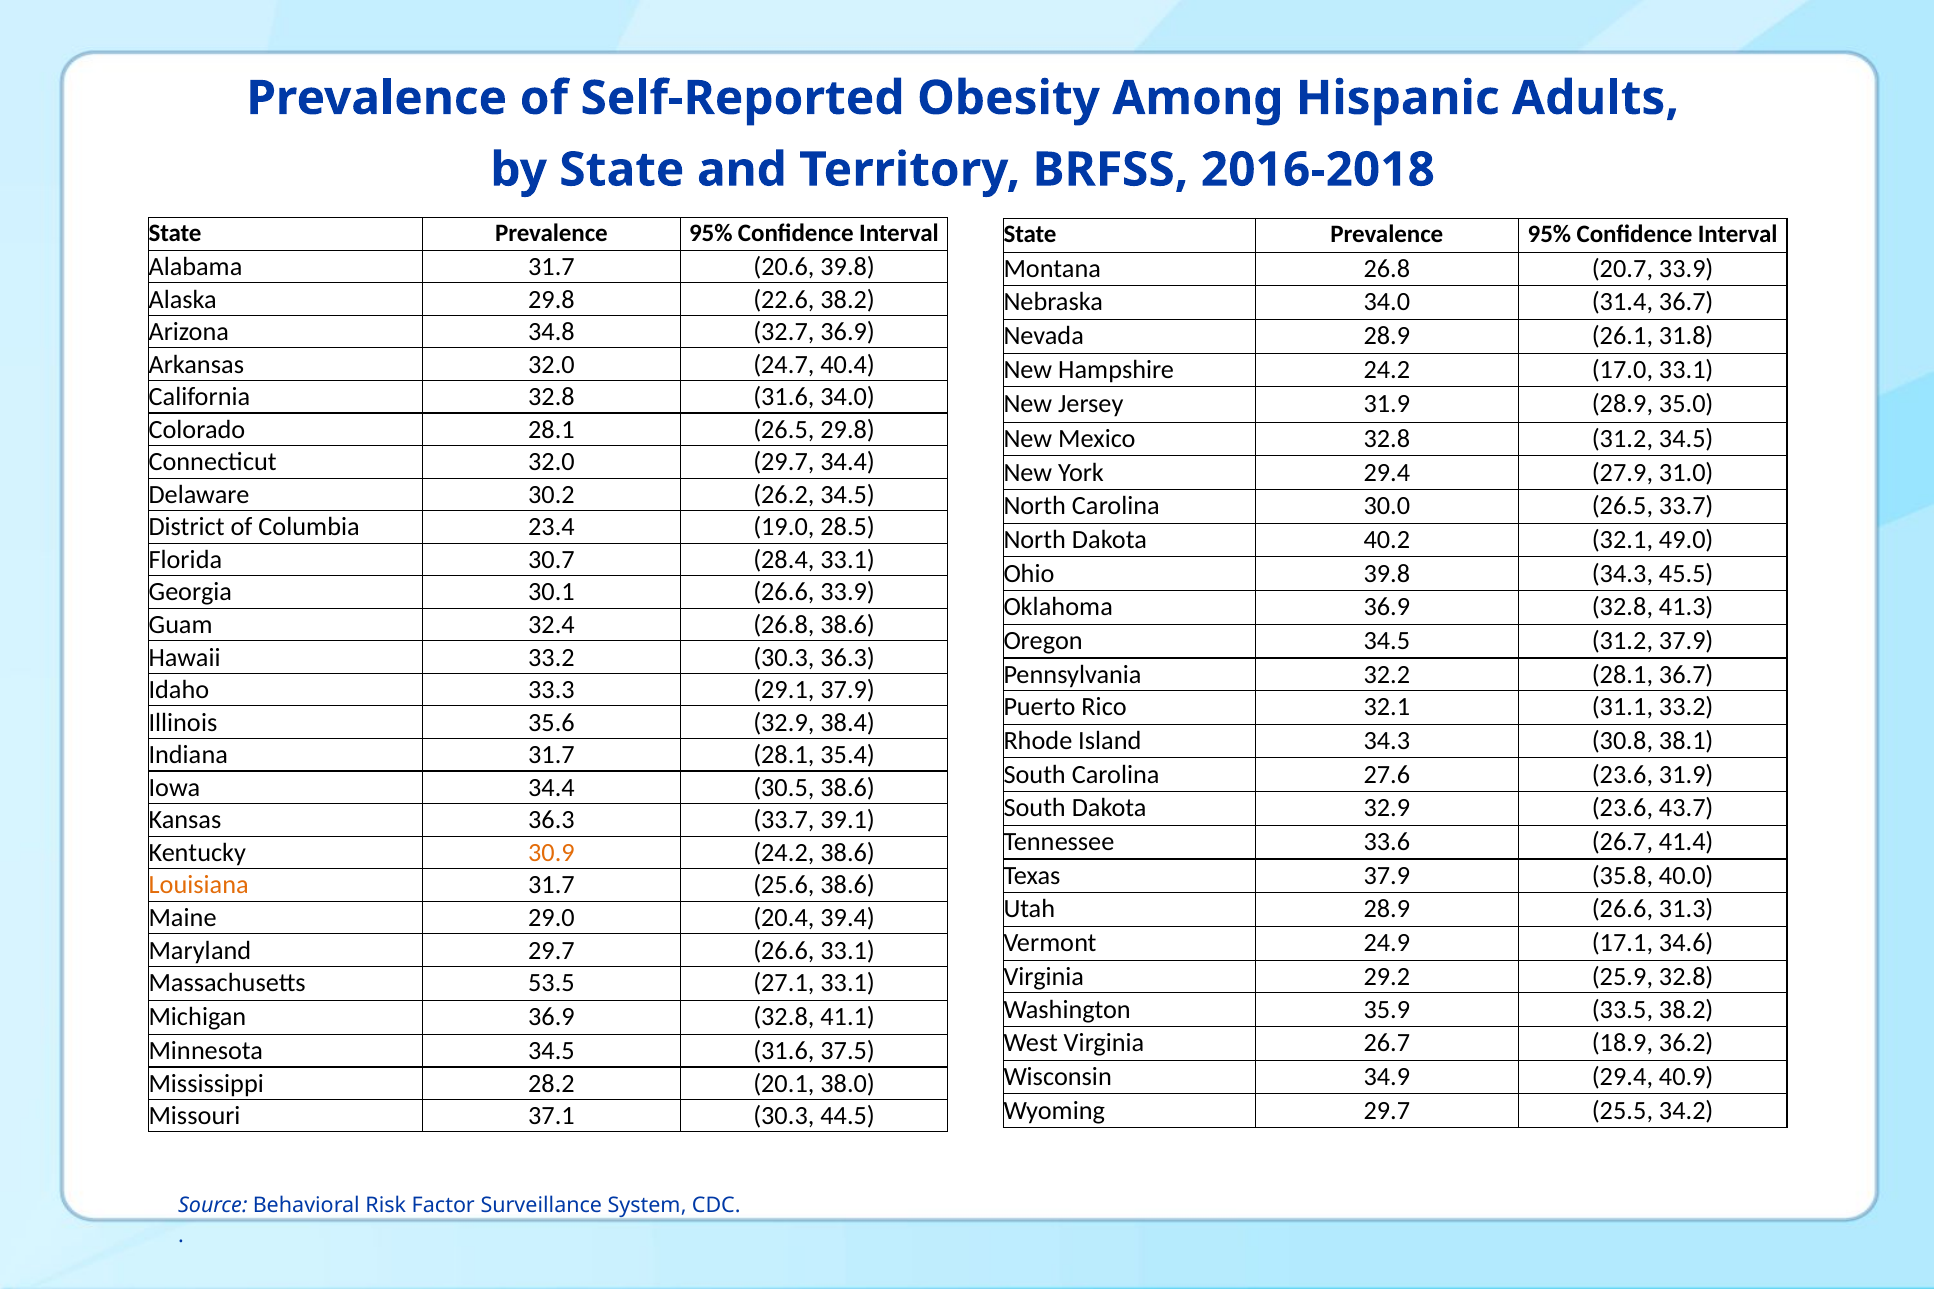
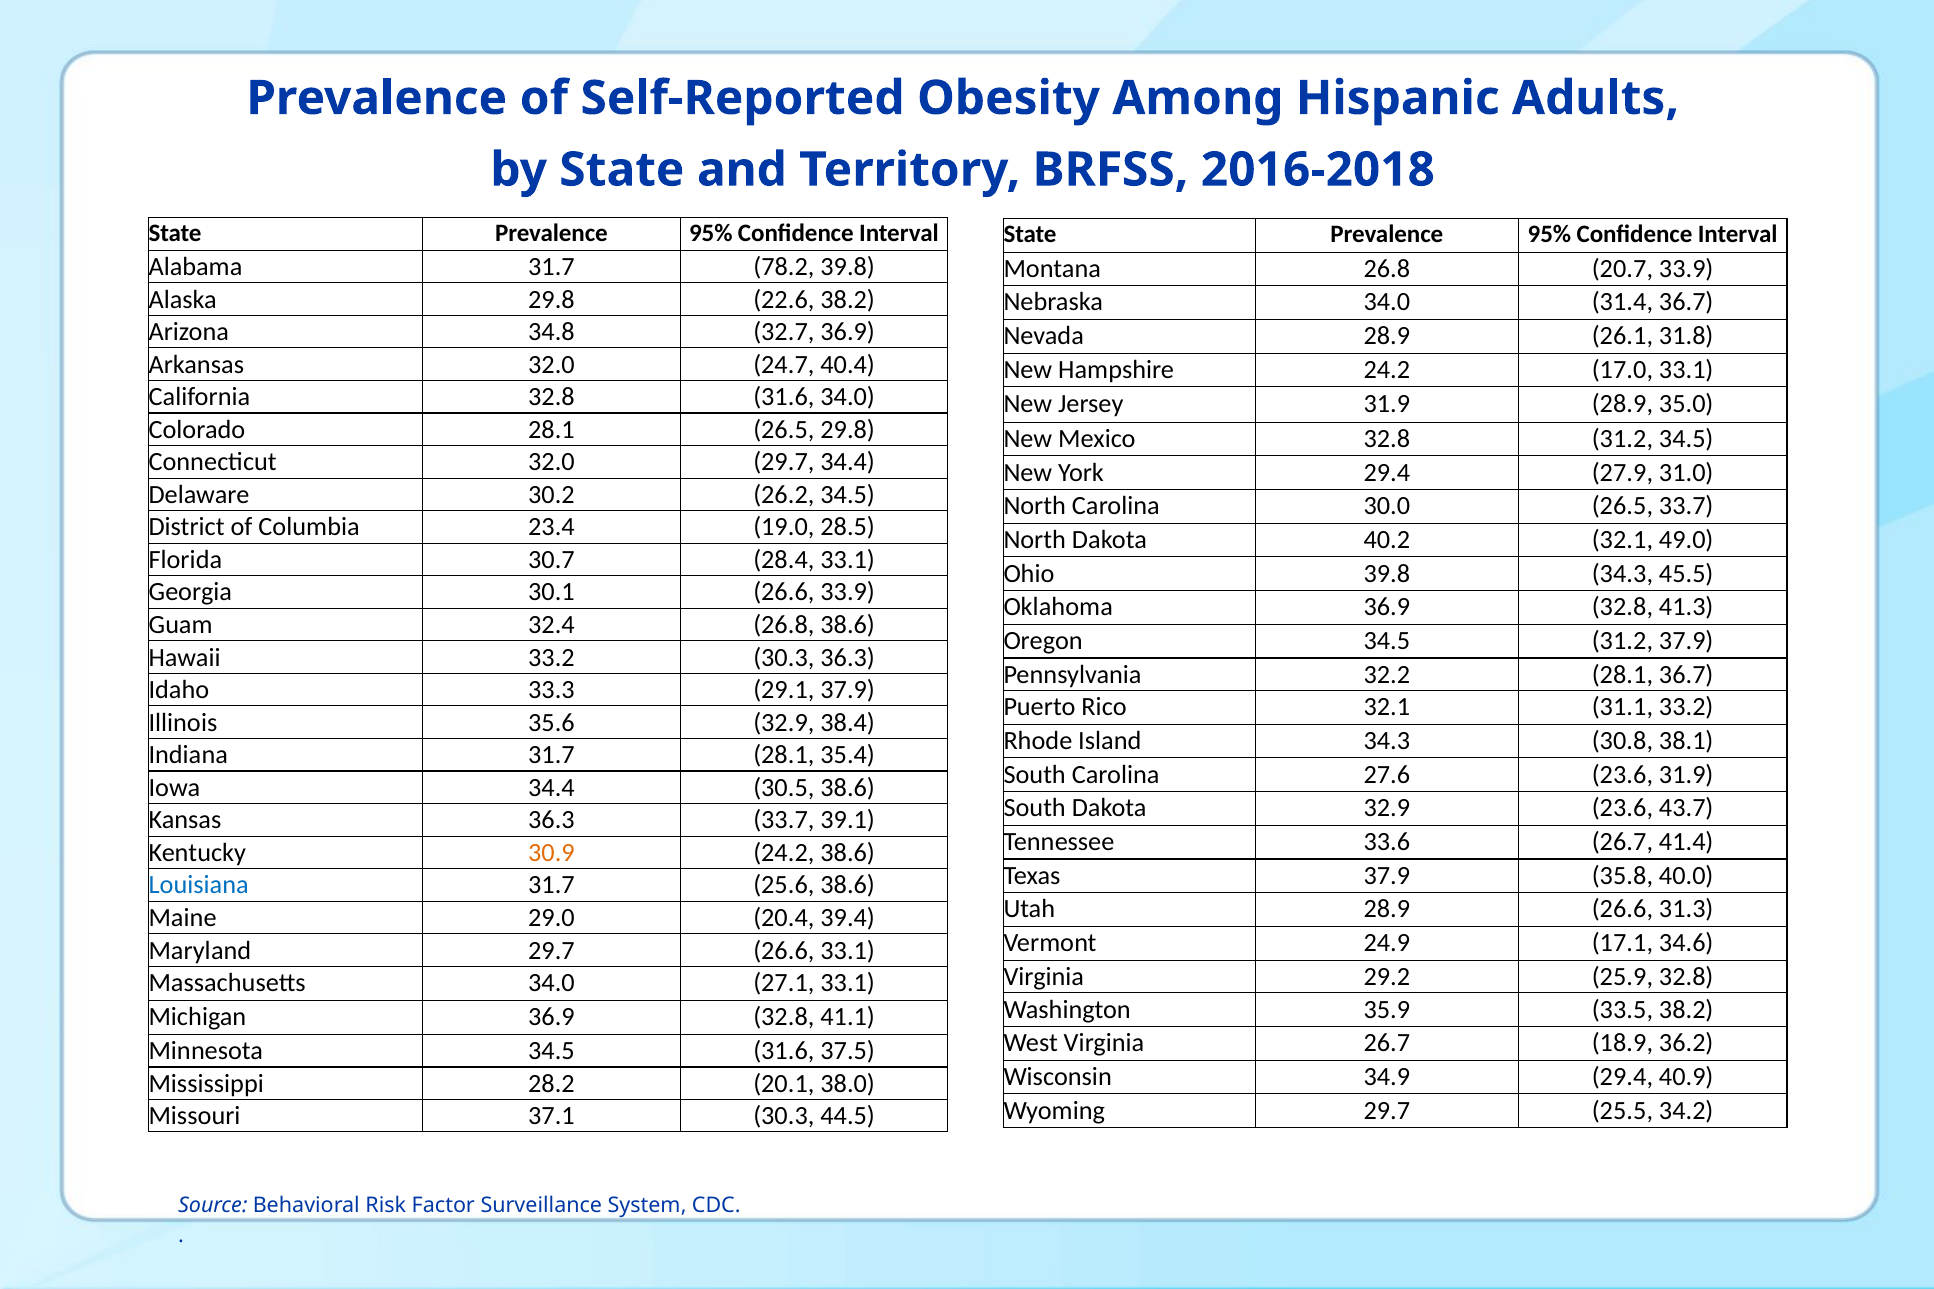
20.6: 20.6 -> 78.2
Louisiana colour: orange -> blue
Massachusetts 53.5: 53.5 -> 34.0
